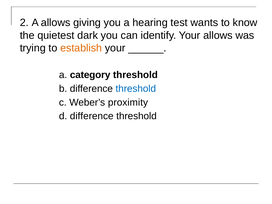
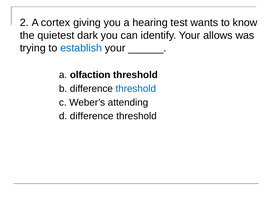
A allows: allows -> cortex
establish colour: orange -> blue
category: category -> olfaction
proximity: proximity -> attending
